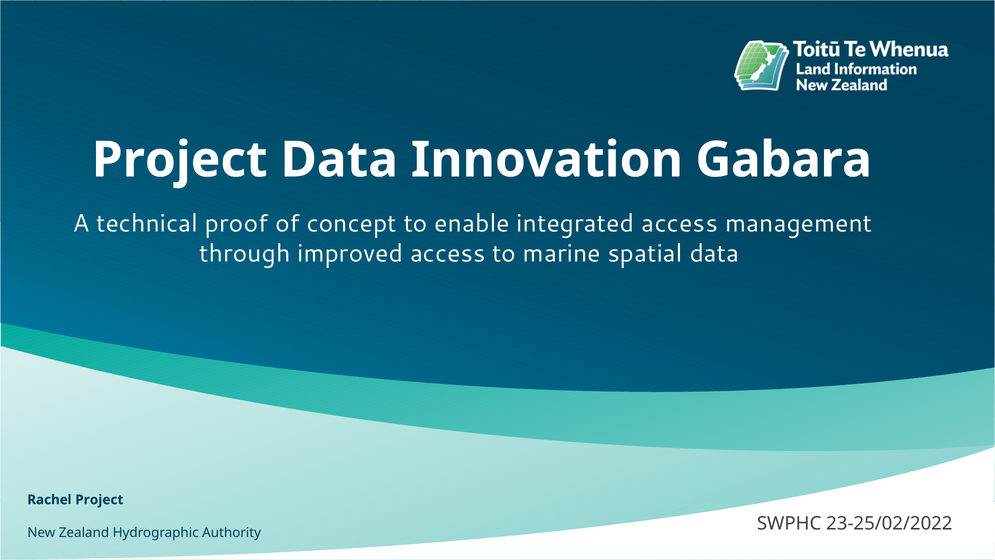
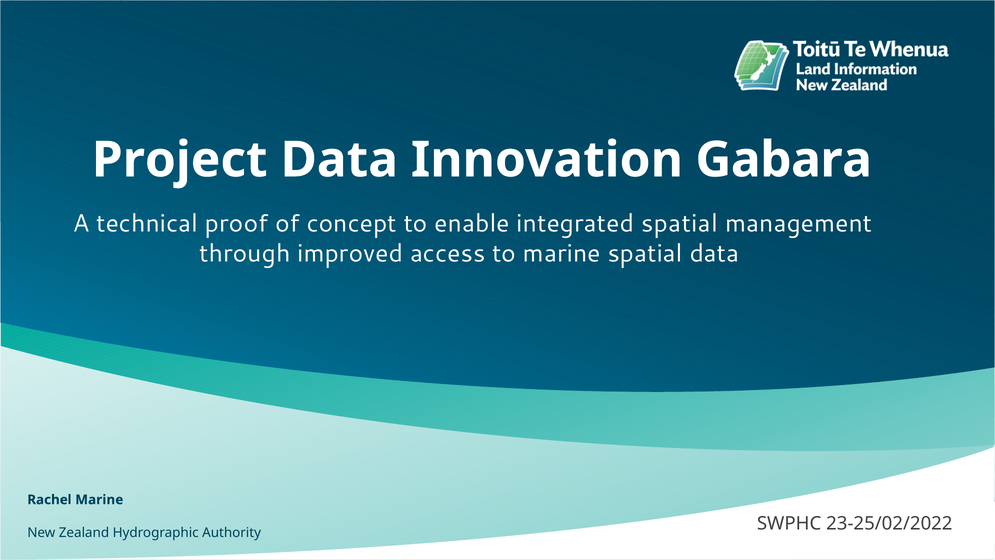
integrated access: access -> spatial
Rachel Project: Project -> Marine
